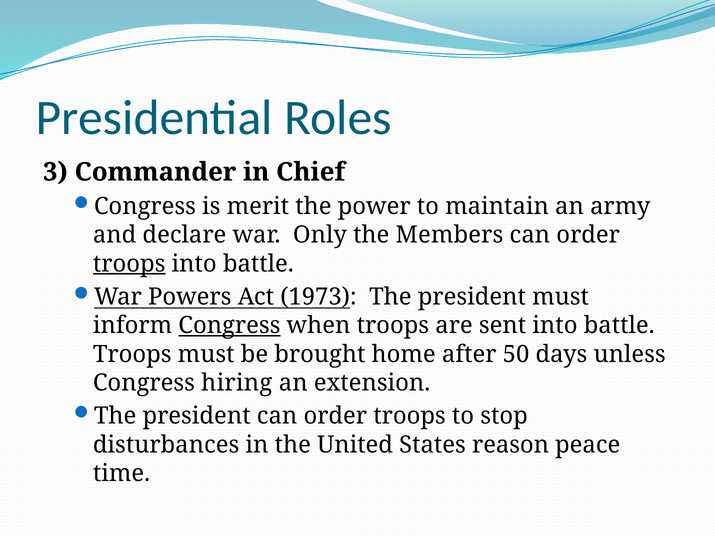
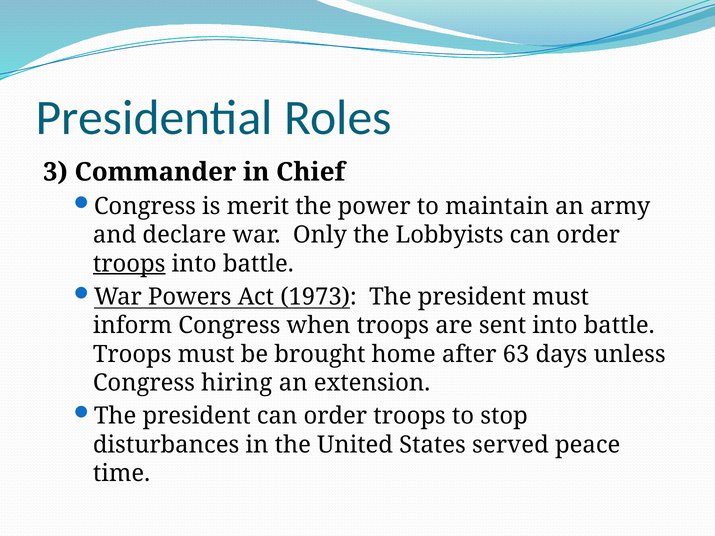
Members: Members -> Lobbyists
Congress at (229, 326) underline: present -> none
50: 50 -> 63
reason: reason -> served
